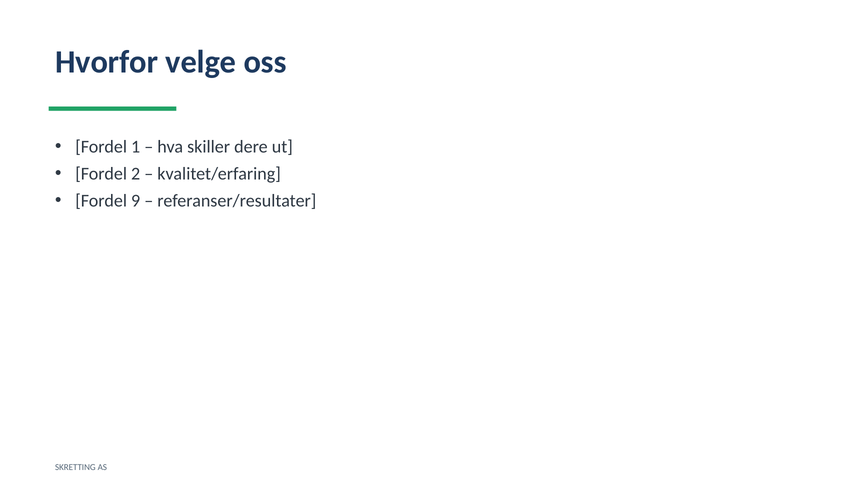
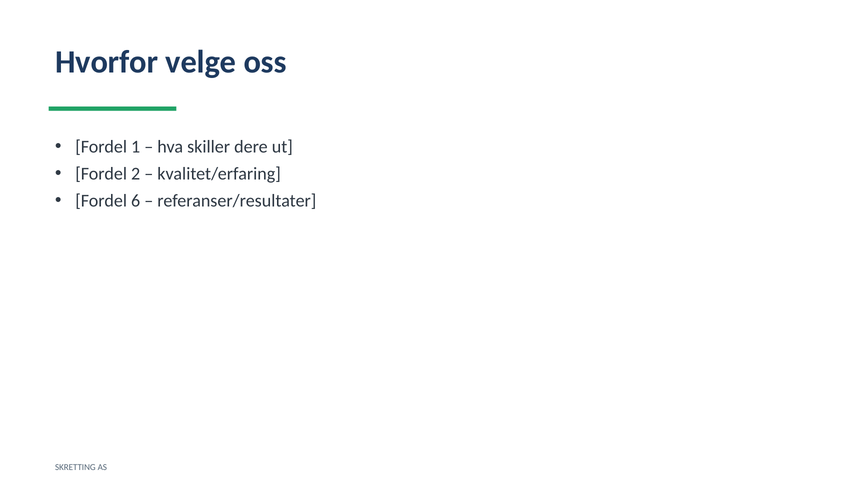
9: 9 -> 6
